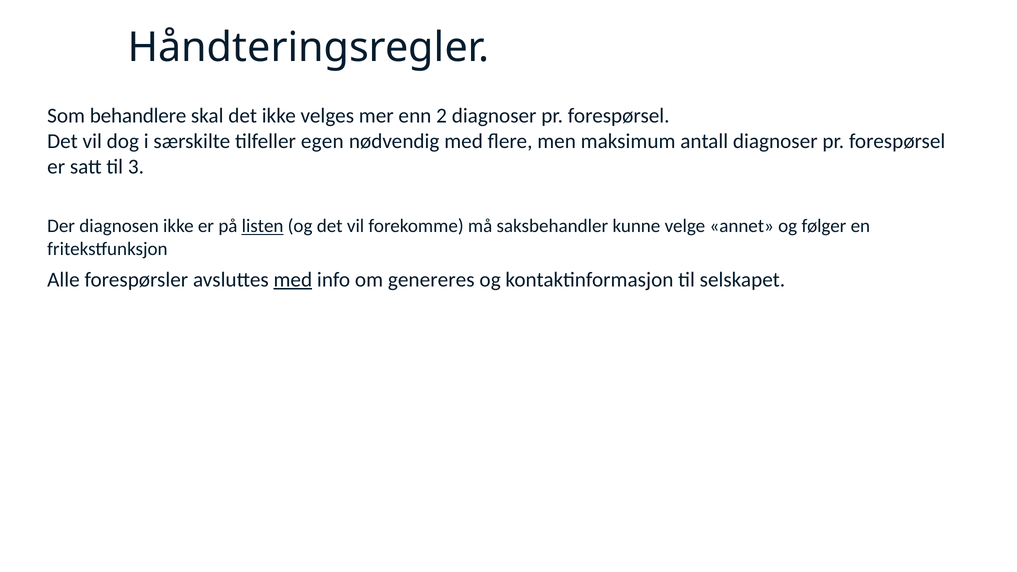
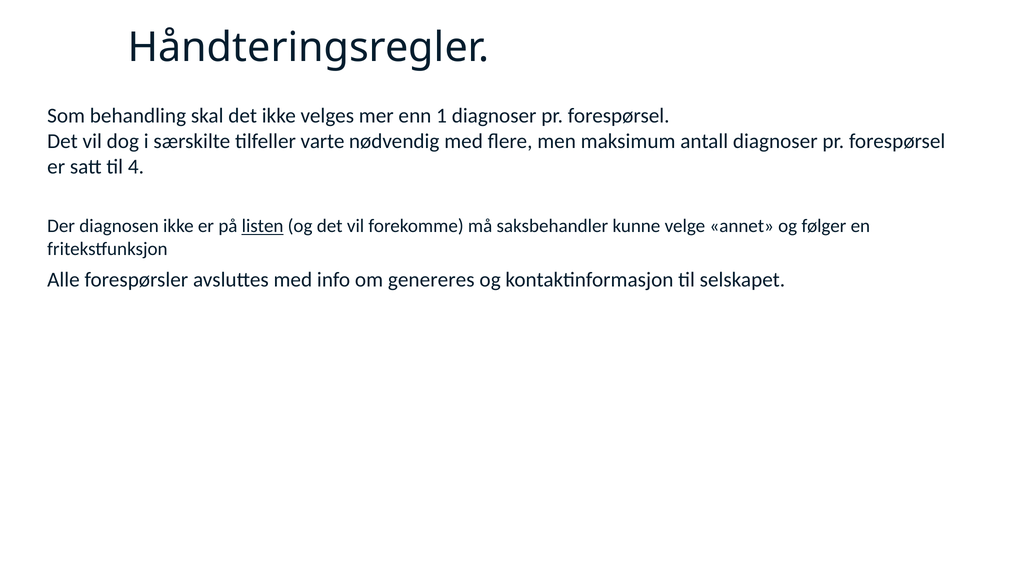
behandlere: behandlere -> behandling
2: 2 -> 1
egen: egen -> varte
3: 3 -> 4
med at (293, 280) underline: present -> none
